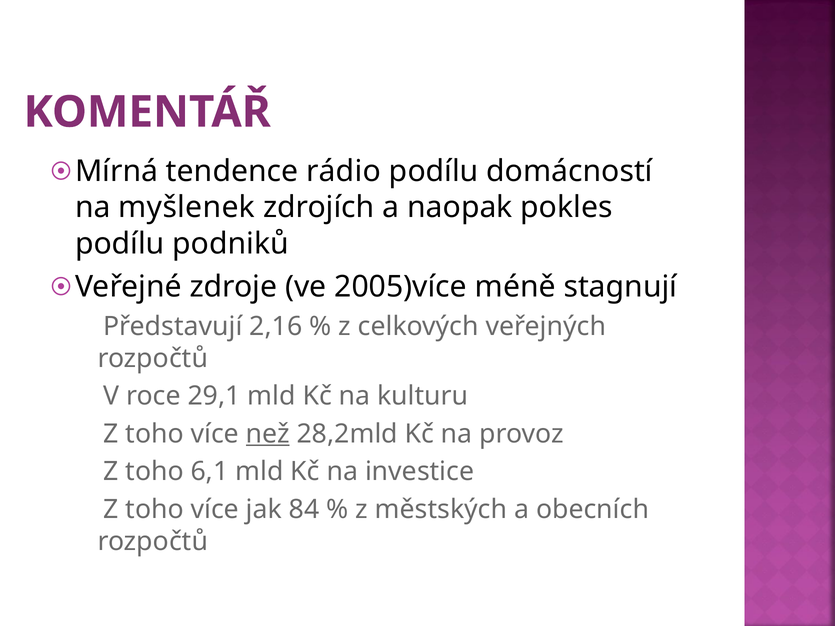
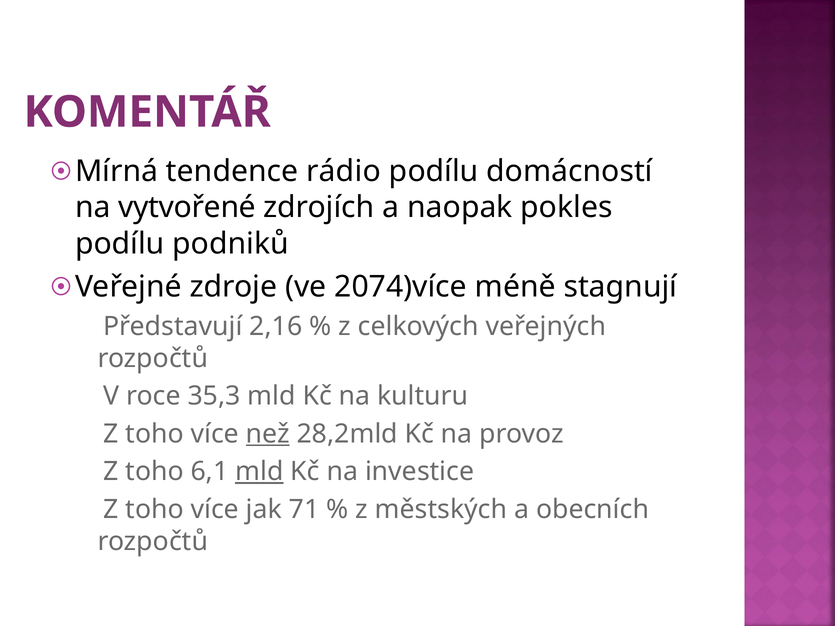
myšlenek: myšlenek -> vytvořené
2005)více: 2005)více -> 2074)více
29,1: 29,1 -> 35,3
mld at (259, 472) underline: none -> present
84: 84 -> 71
